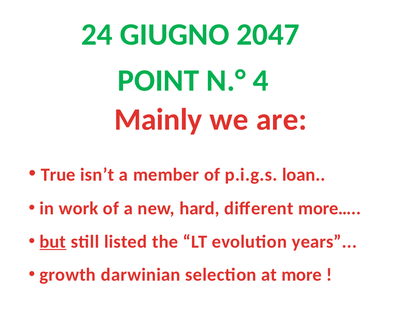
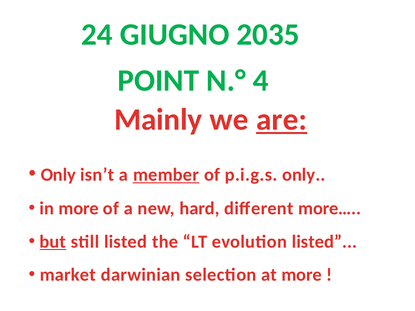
2047: 2047 -> 2035
are underline: none -> present
True at (58, 175): True -> Only
member underline: none -> present
p.i.g.s loan: loan -> only
in work: work -> more
evolution years: years -> listed
growth: growth -> market
